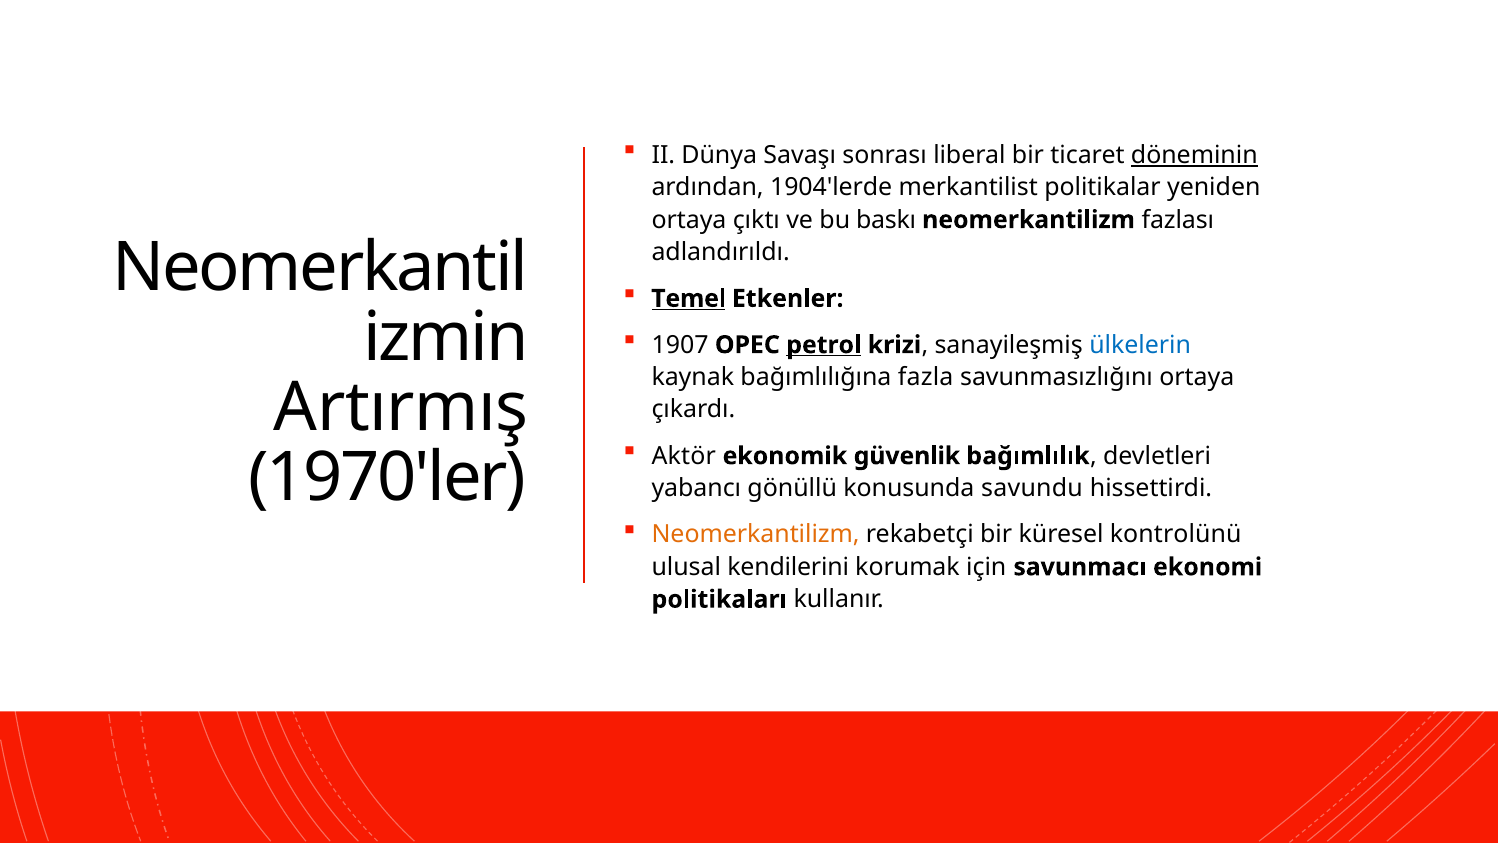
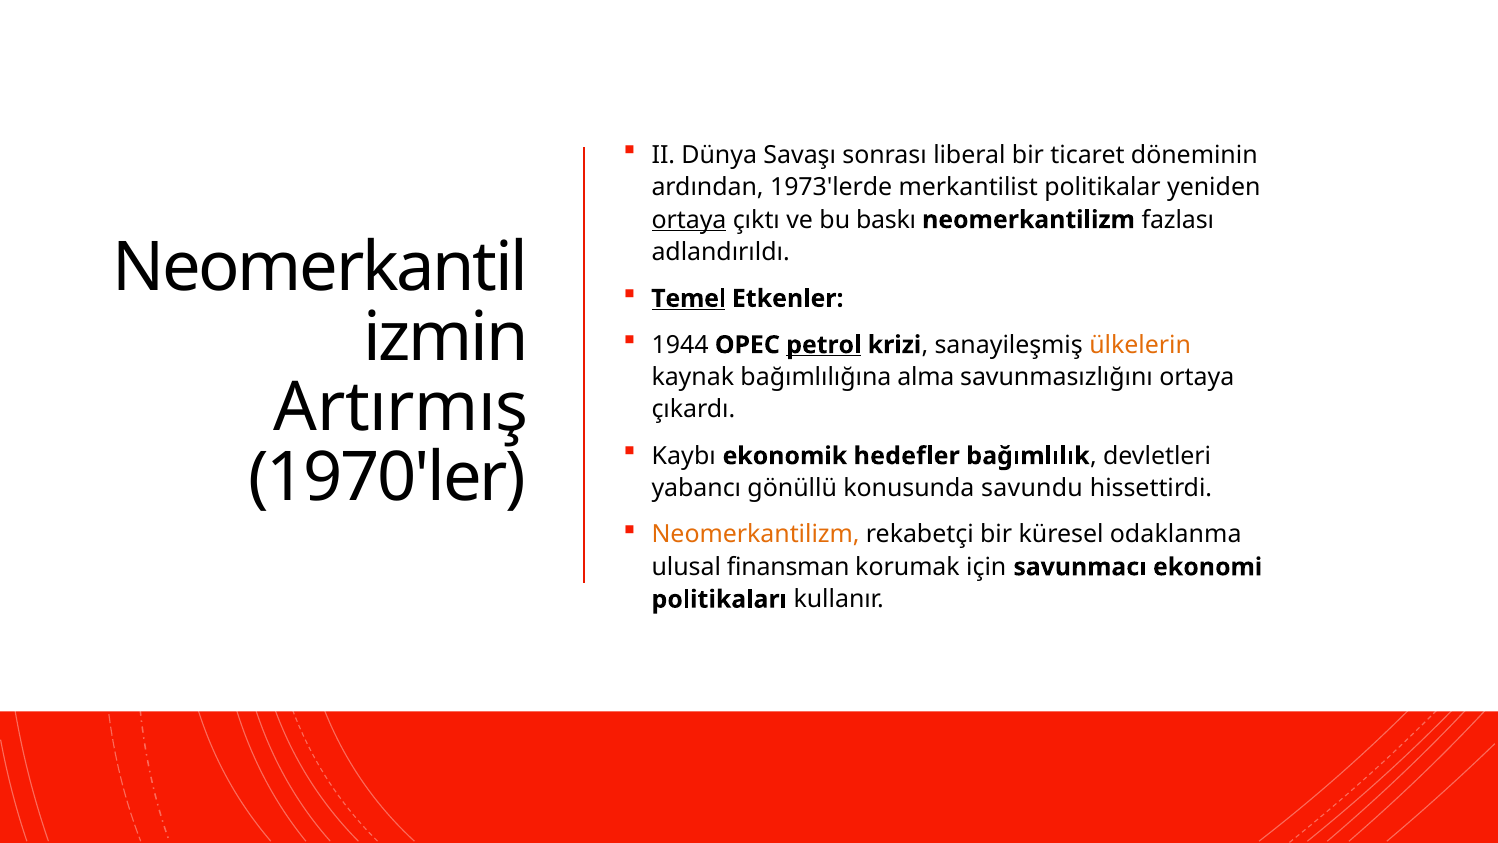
döneminin underline: present -> none
1904'lerde: 1904'lerde -> 1973'lerde
ortaya at (689, 220) underline: none -> present
1907: 1907 -> 1944
ülkelerin colour: blue -> orange
fazla: fazla -> alma
Aktör: Aktör -> Kaybı
güvenlik: güvenlik -> hedefler
kontrolünü: kontrolünü -> odaklanma
kendilerini: kendilerini -> finansman
